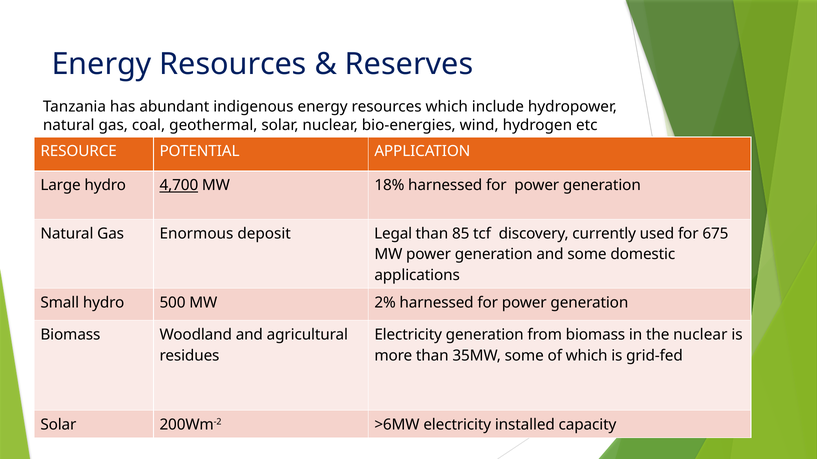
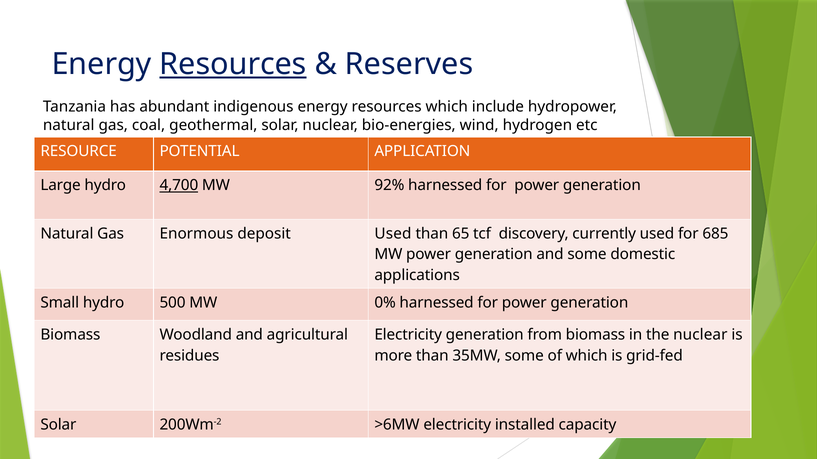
Resources at (233, 64) underline: none -> present
18%: 18% -> 92%
deposit Legal: Legal -> Used
85: 85 -> 65
675: 675 -> 685
2%: 2% -> 0%
